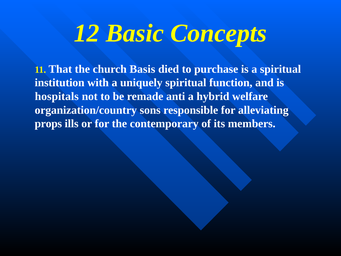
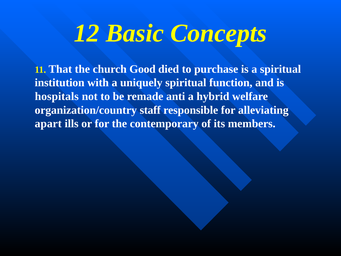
Basis: Basis -> Good
sons: sons -> staff
props: props -> apart
